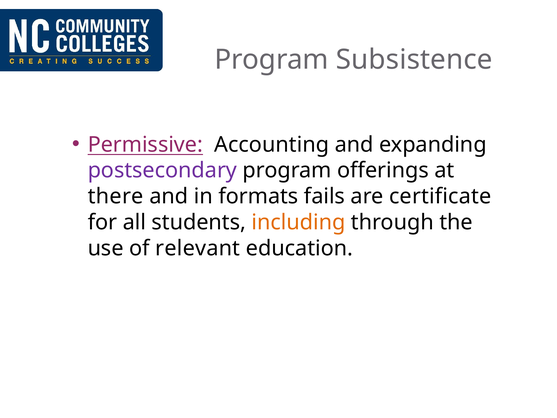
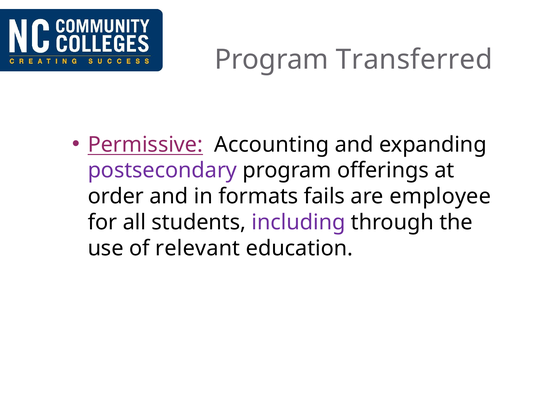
Subsistence: Subsistence -> Transferred
there: there -> order
certificate: certificate -> employee
including colour: orange -> purple
